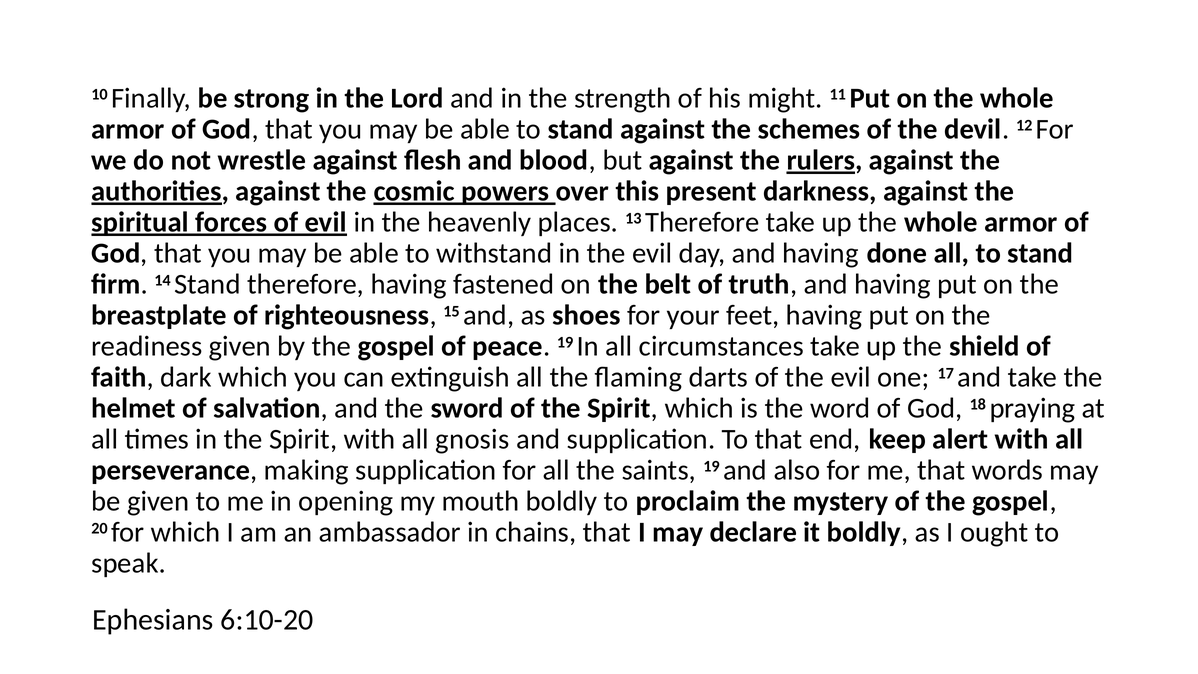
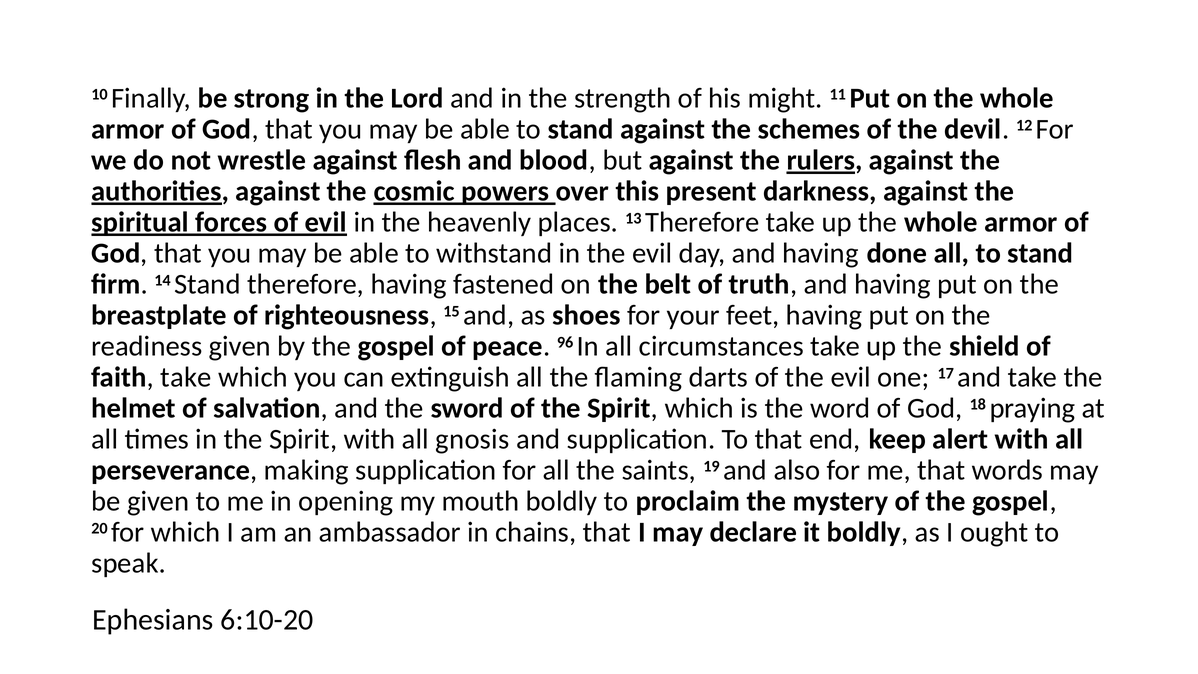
peace 19: 19 -> 96
faith dark: dark -> take
